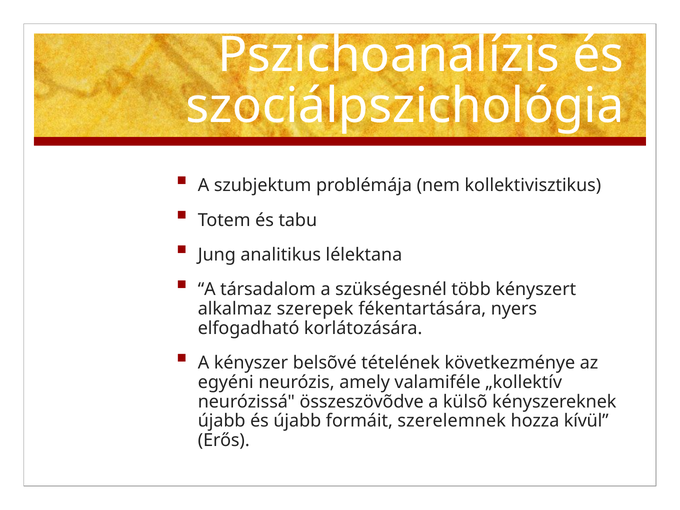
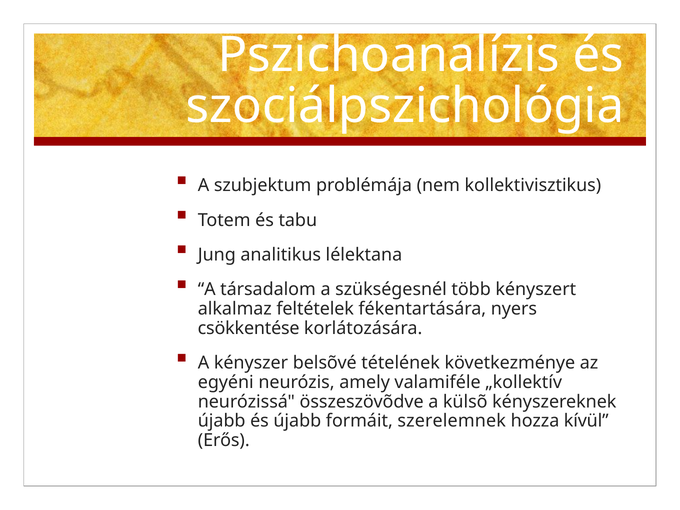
szerepek: szerepek -> feltételek
elfogadható: elfogadható -> csökkentése
